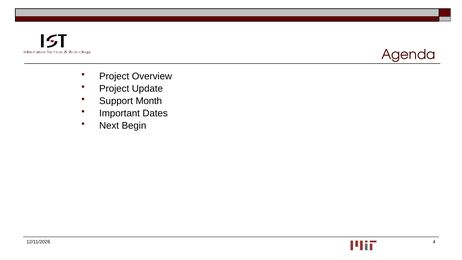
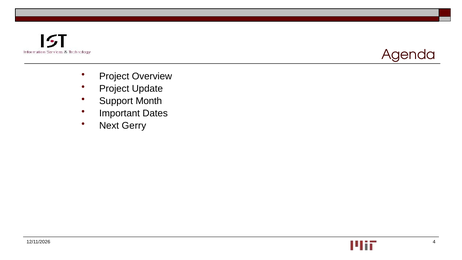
Begin: Begin -> Gerry
